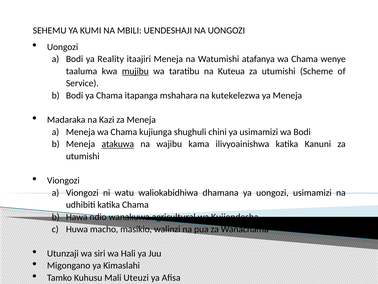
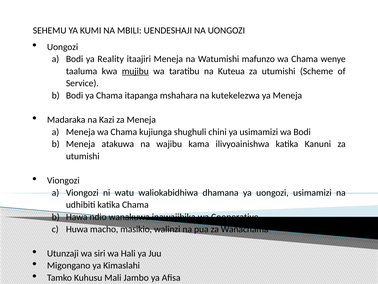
atafanya: atafanya -> mafunzo
atakuwa underline: present -> none
agricultural: agricultural -> inawajibika
Kujiendesha: Kujiendesha -> Cooperative
Uteuzi: Uteuzi -> Jambo
